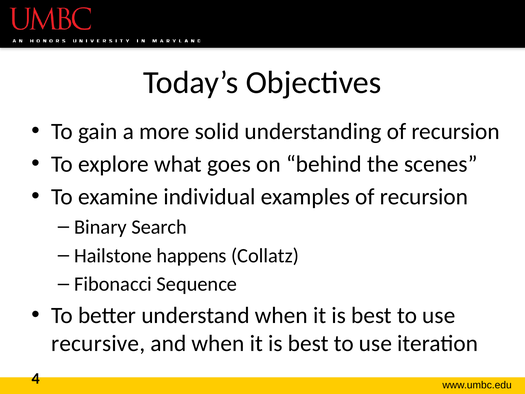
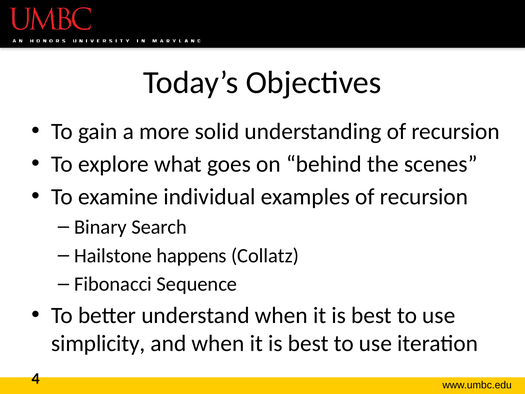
recursive: recursive -> simplicity
